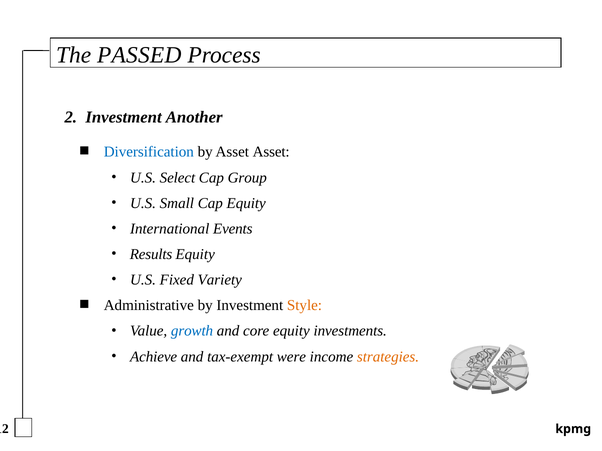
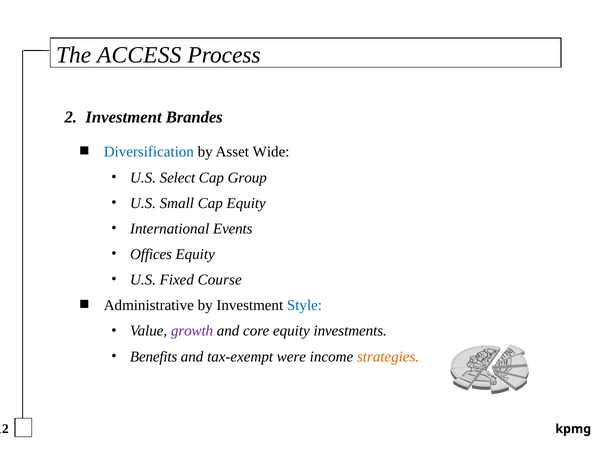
PASSED: PASSED -> ACCESS
Another: Another -> Brandes
Asset Asset: Asset -> Wide
Results: Results -> Offices
Variety: Variety -> Course
Style colour: orange -> blue
growth colour: blue -> purple
Achieve: Achieve -> Benefits
